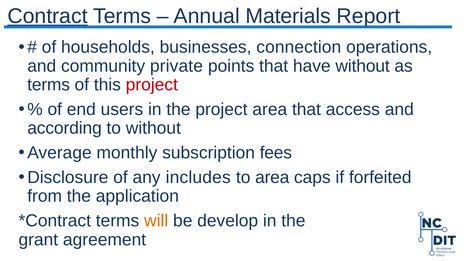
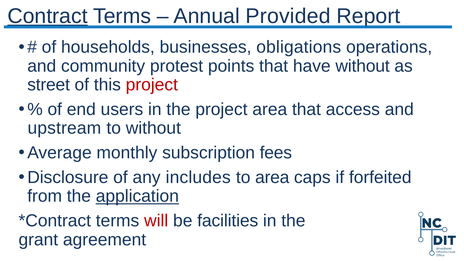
Materials: Materials -> Provided
connection: connection -> obligations
private: private -> protest
terms at (49, 85): terms -> street
according: according -> upstream
application underline: none -> present
will colour: orange -> red
develop: develop -> facilities
